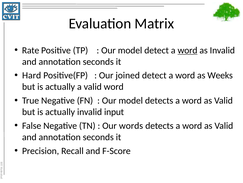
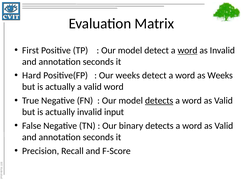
Rate: Rate -> First
Our joined: joined -> weeks
detects at (159, 100) underline: none -> present
words: words -> binary
